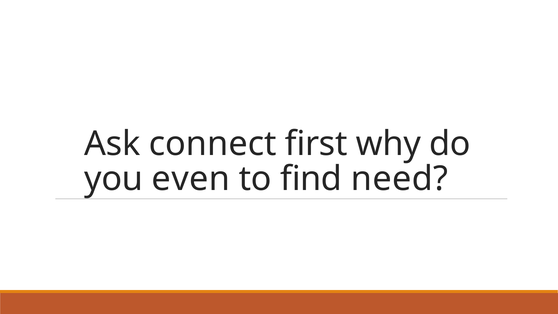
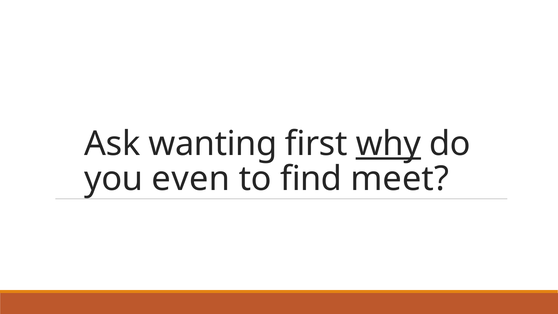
connect: connect -> wanting
why underline: none -> present
need: need -> meet
